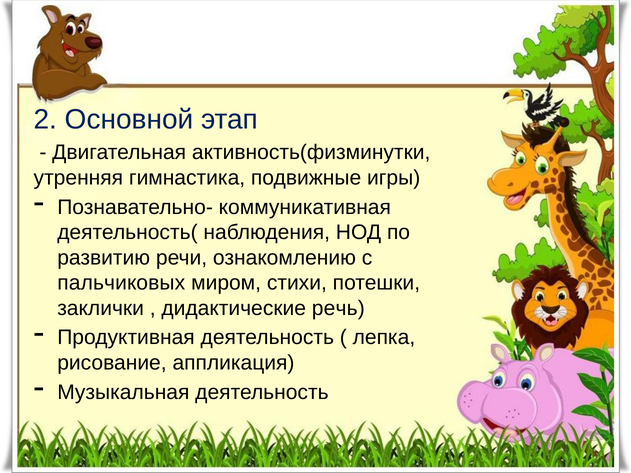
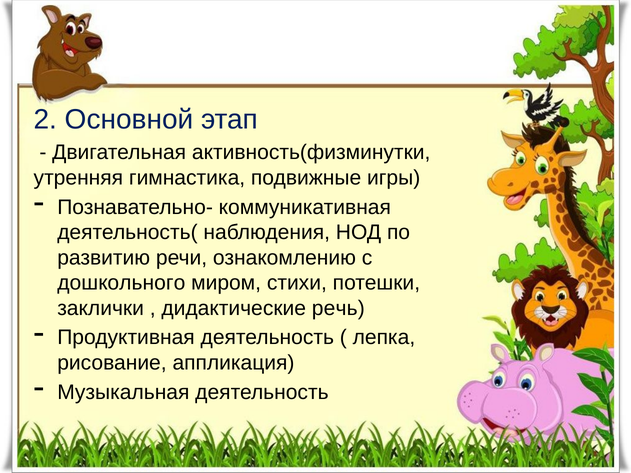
пальчиковых: пальчиковых -> дошкольного
